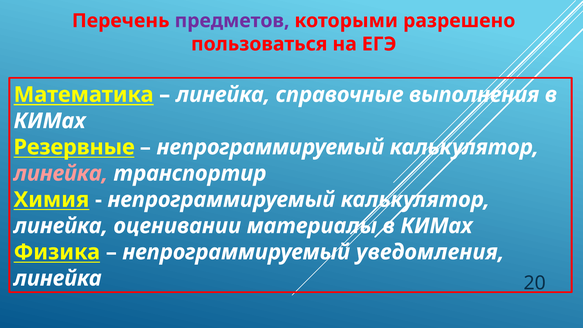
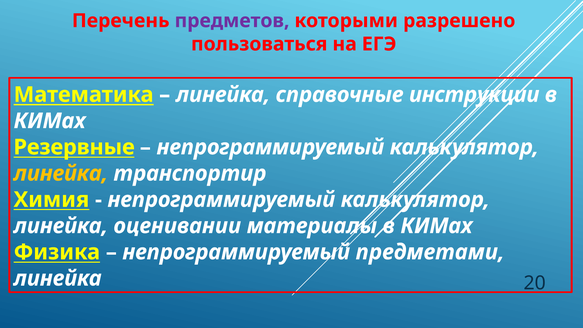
выполнения: выполнения -> инструкции
линейка at (61, 173) colour: pink -> yellow
уведомления: уведомления -> предметами
